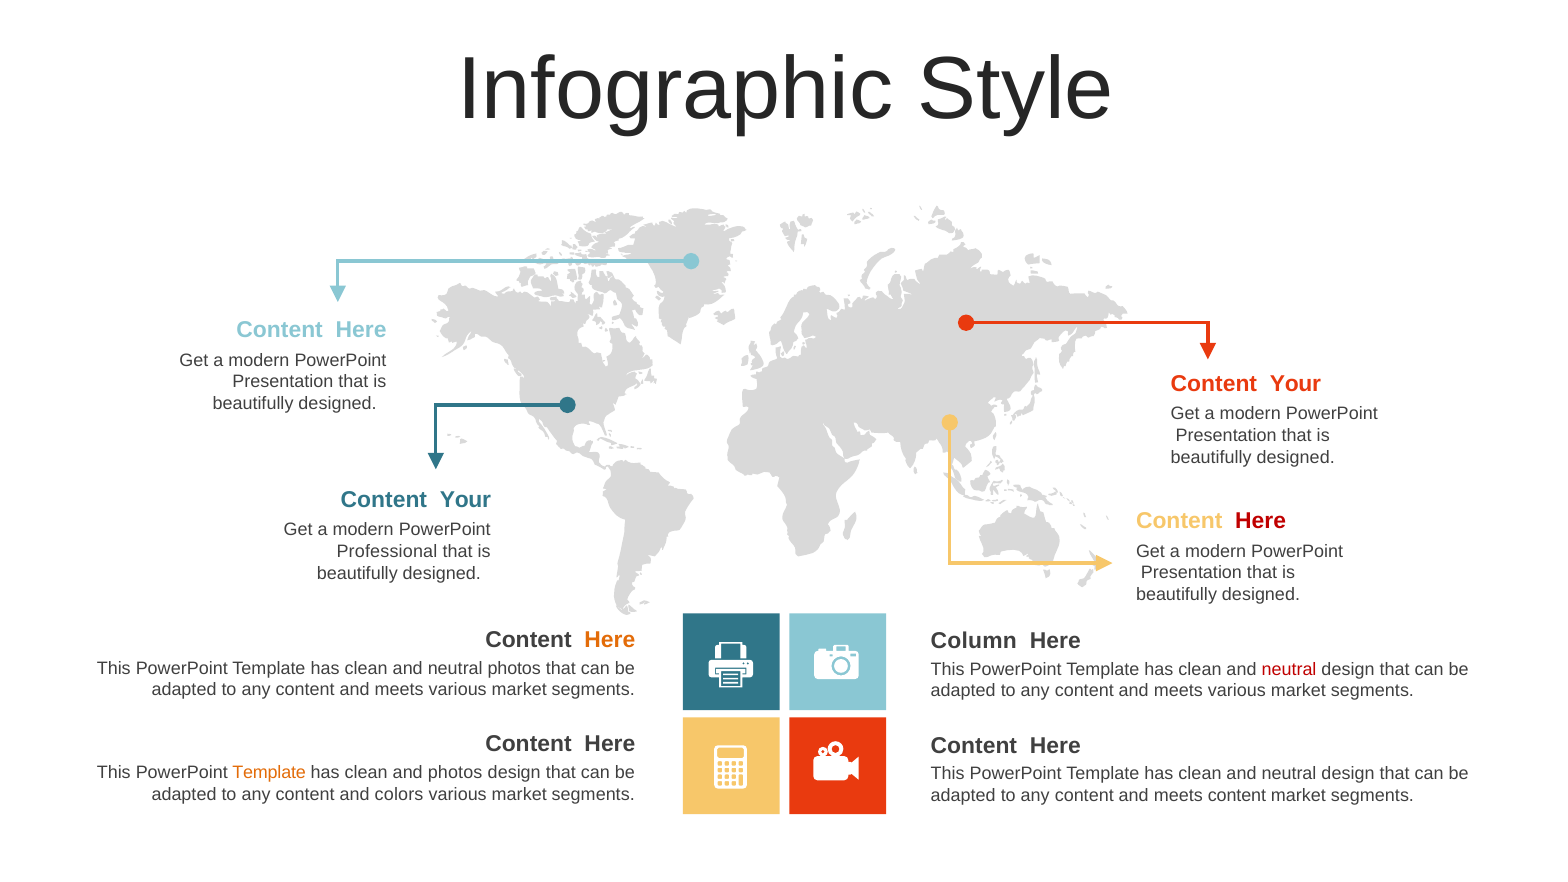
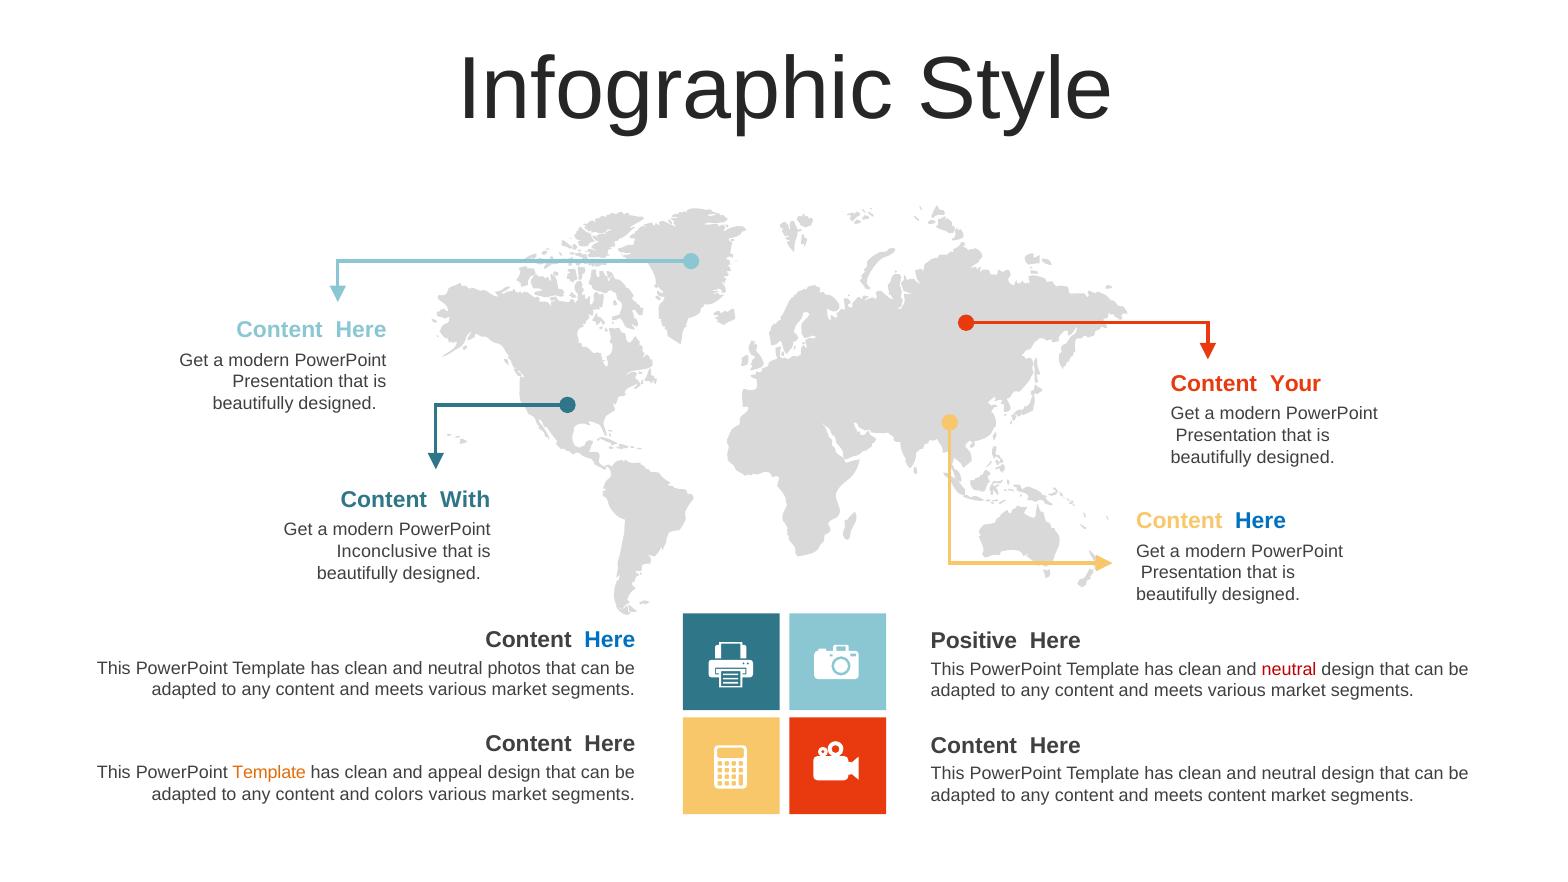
Your at (465, 500): Your -> With
Here at (1261, 521) colour: red -> blue
Professional: Professional -> Inconclusive
Here at (610, 640) colour: orange -> blue
Column: Column -> Positive
and photos: photos -> appeal
